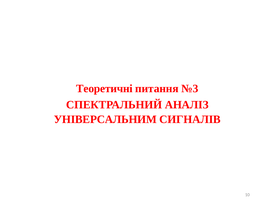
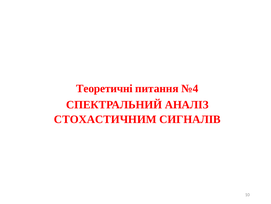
№3: №3 -> №4
УНІВЕРСАЛЬНИМ: УНІВЕРСАЛЬНИМ -> СТОХАСТИЧНИМ
